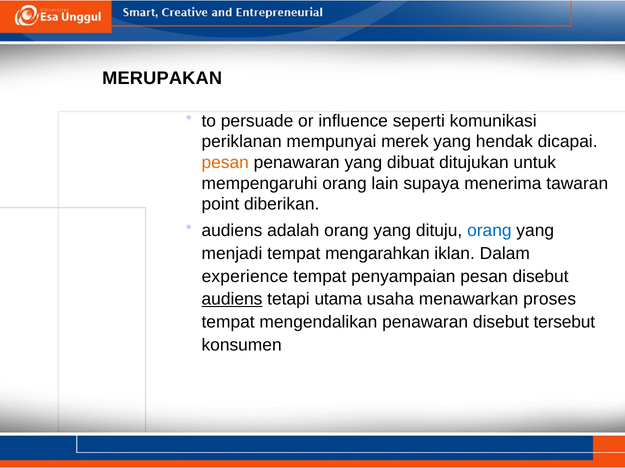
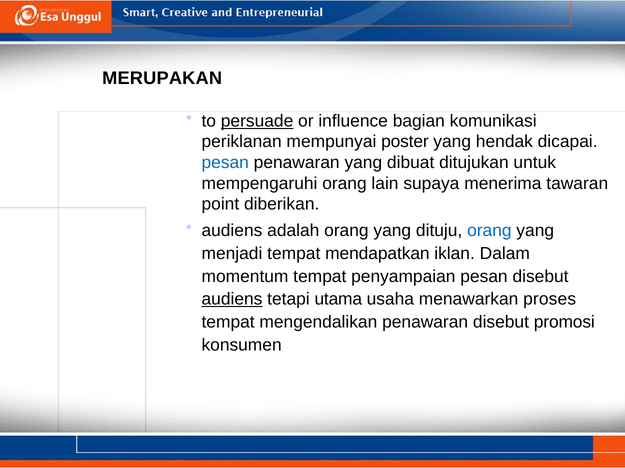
persuade underline: none -> present
seperti: seperti -> bagian
merek: merek -> poster
pesan at (225, 163) colour: orange -> blue
mengarahkan: mengarahkan -> mendapatkan
experience: experience -> momentum
tersebut: tersebut -> promosi
